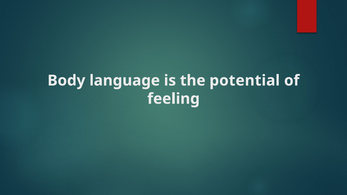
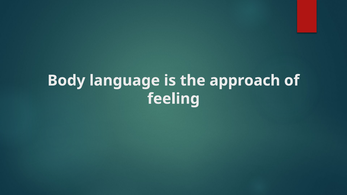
potential: potential -> approach
